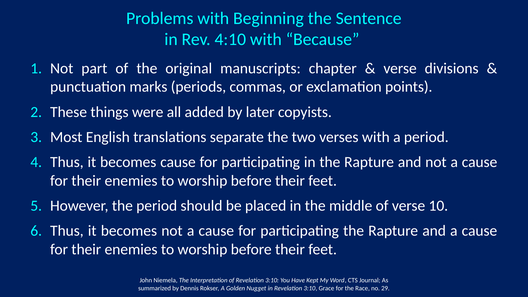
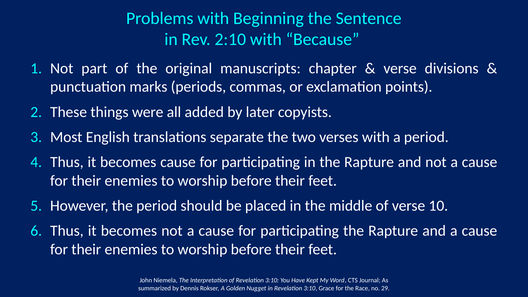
4:10: 4:10 -> 2:10
